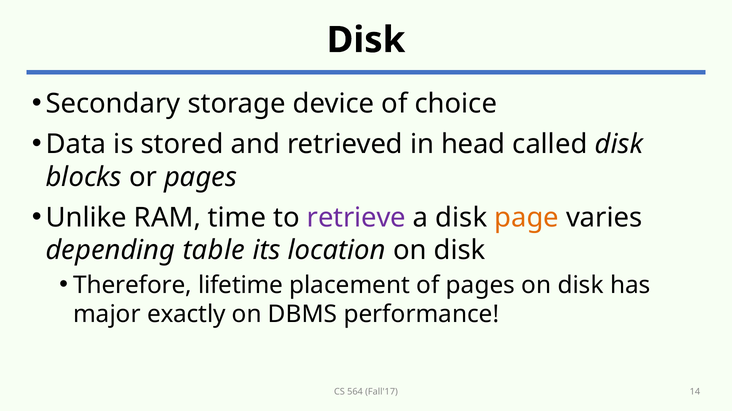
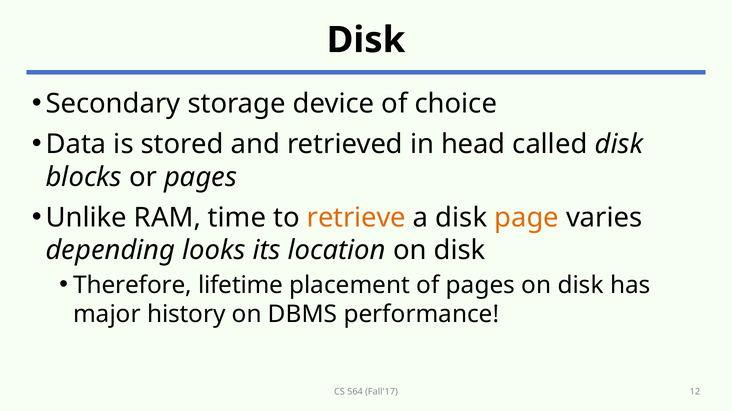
retrieve colour: purple -> orange
table: table -> looks
exactly: exactly -> history
14: 14 -> 12
